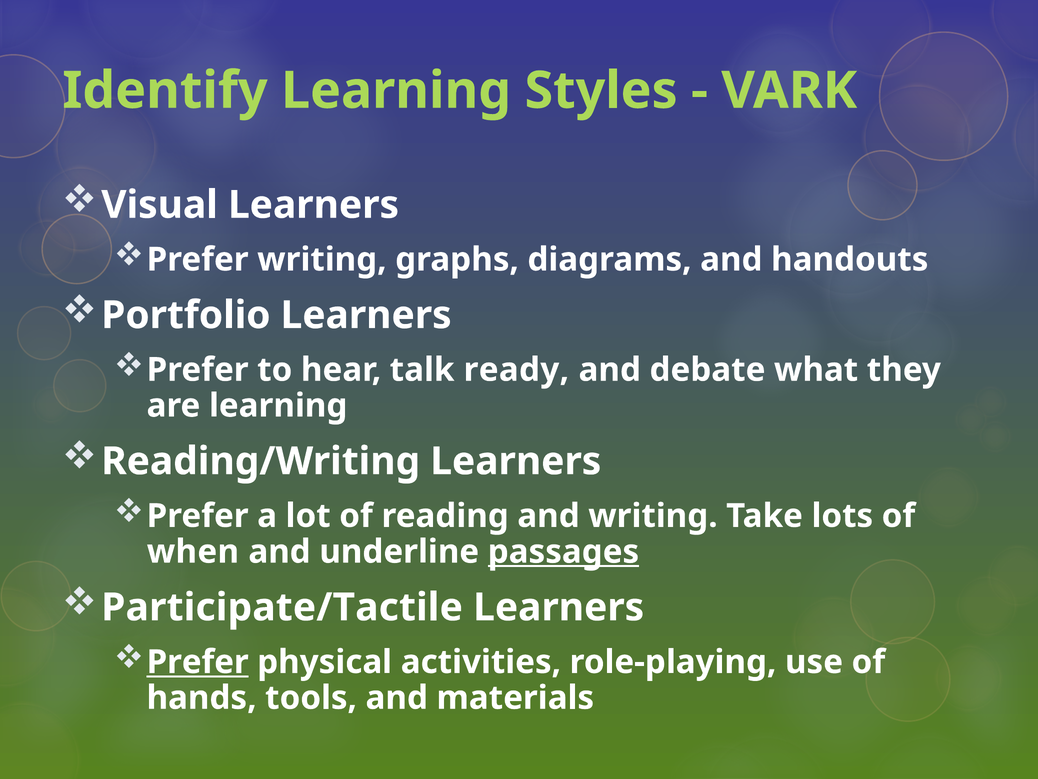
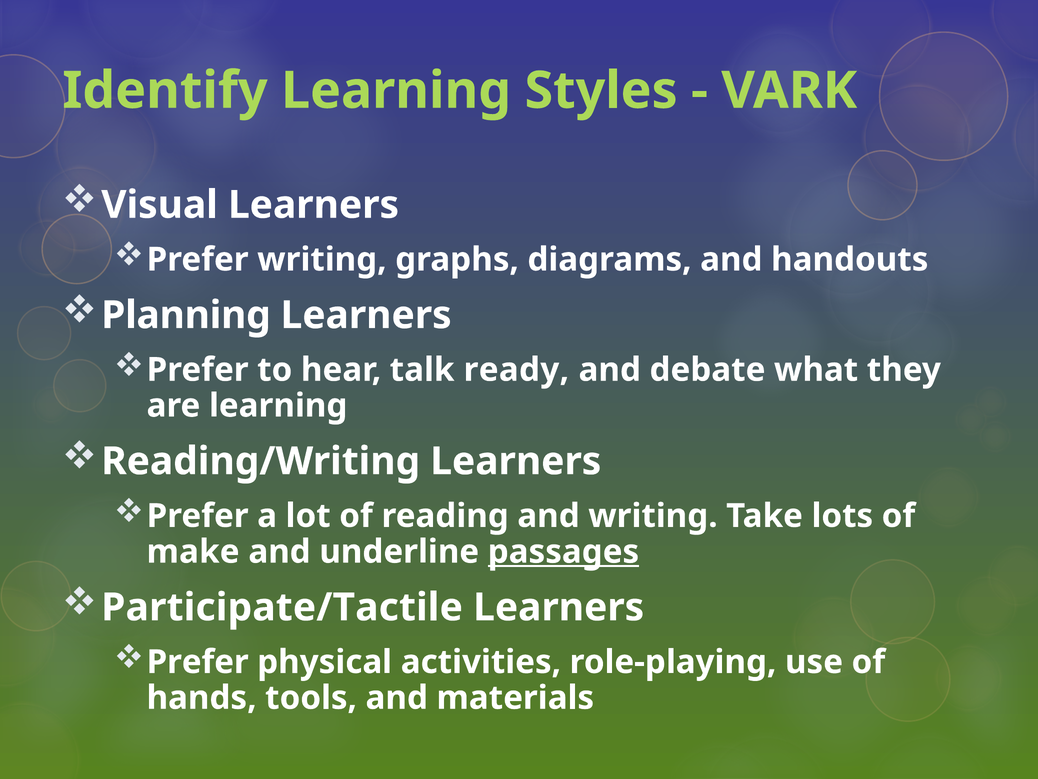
Portfolio: Portfolio -> Planning
when: when -> make
Prefer at (198, 662) underline: present -> none
